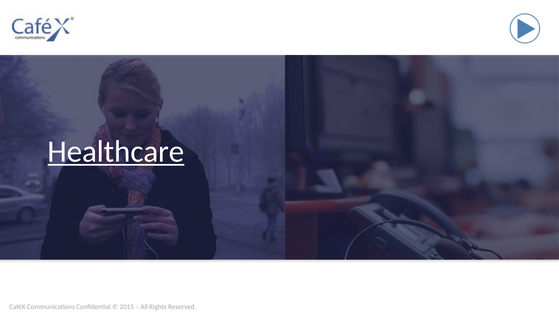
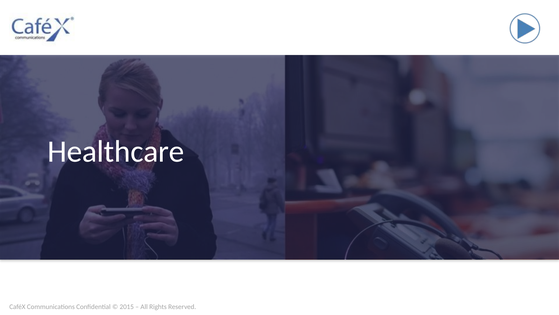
Healthcare underline: present -> none
